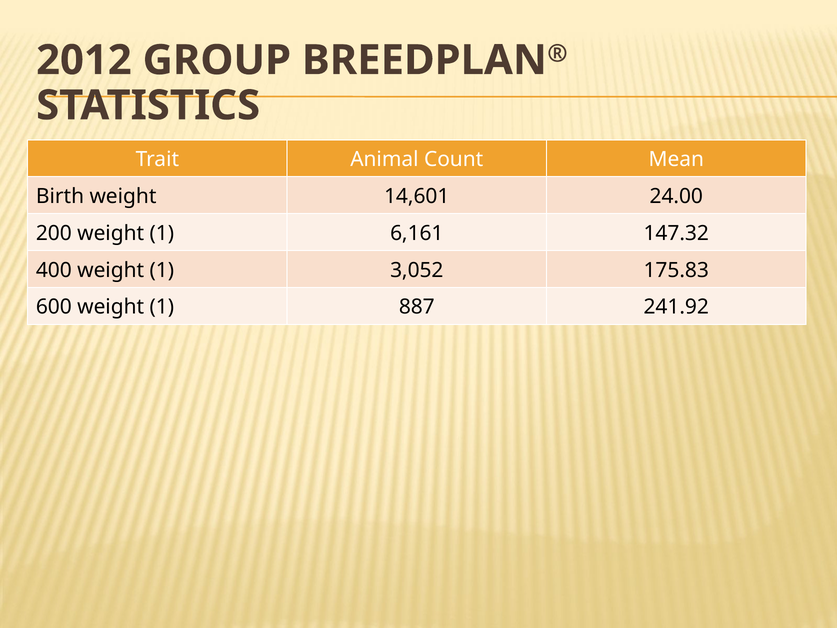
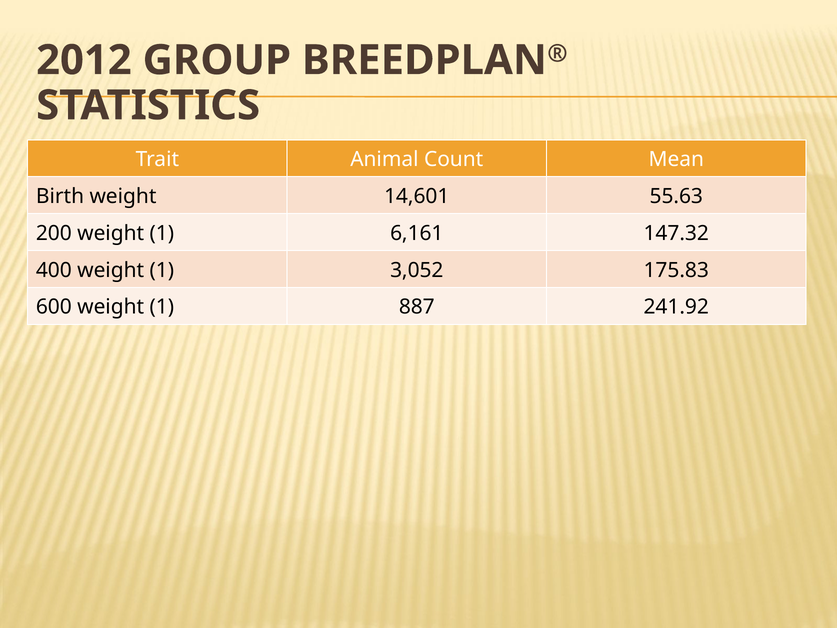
24.00: 24.00 -> 55.63
